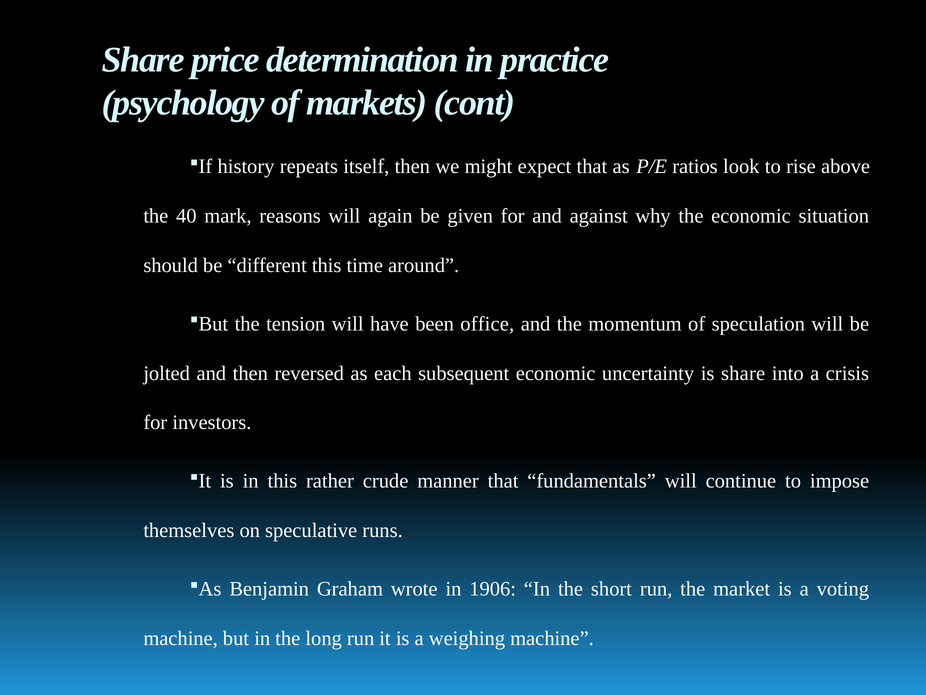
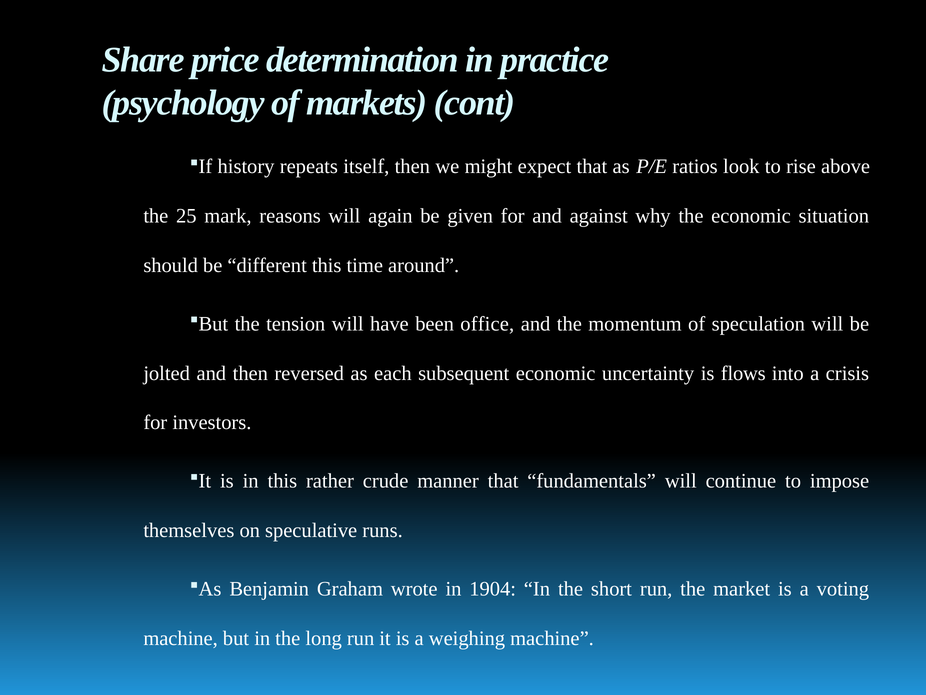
40: 40 -> 25
is share: share -> flows
1906: 1906 -> 1904
